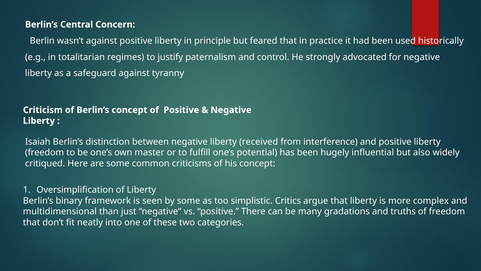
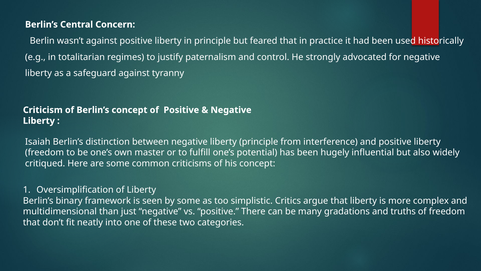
liberty received: received -> principle
